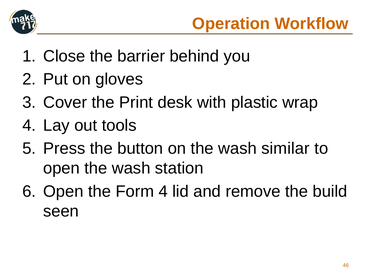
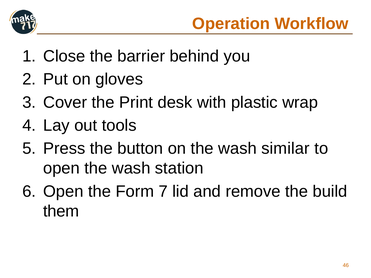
Form 4: 4 -> 7
seen: seen -> them
